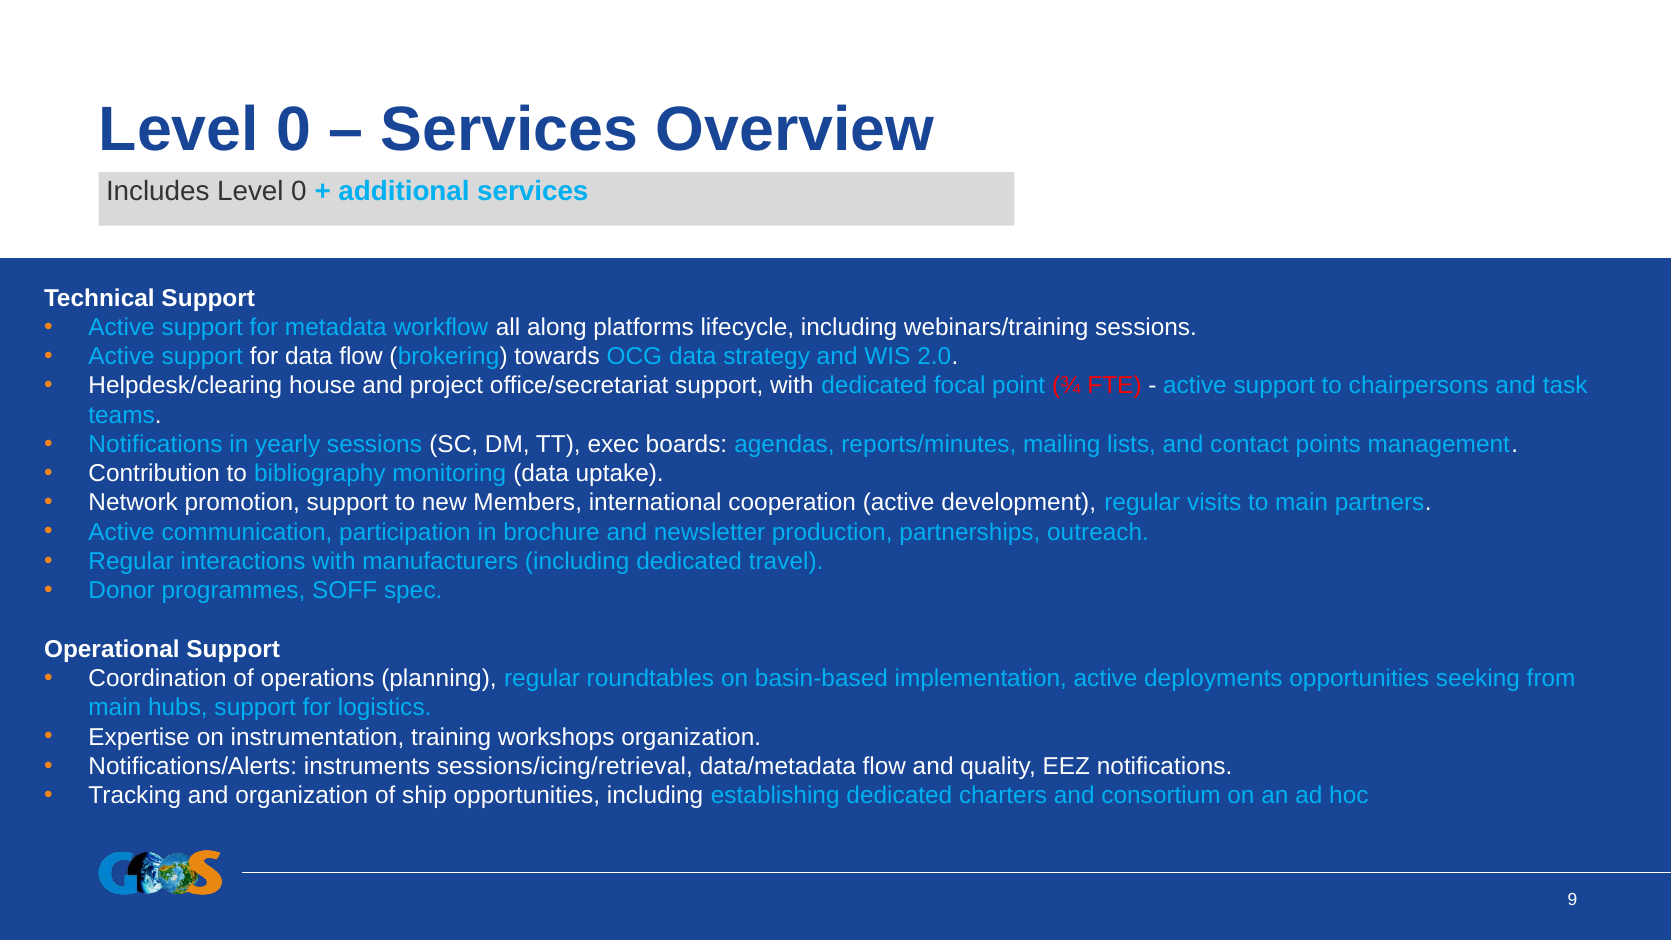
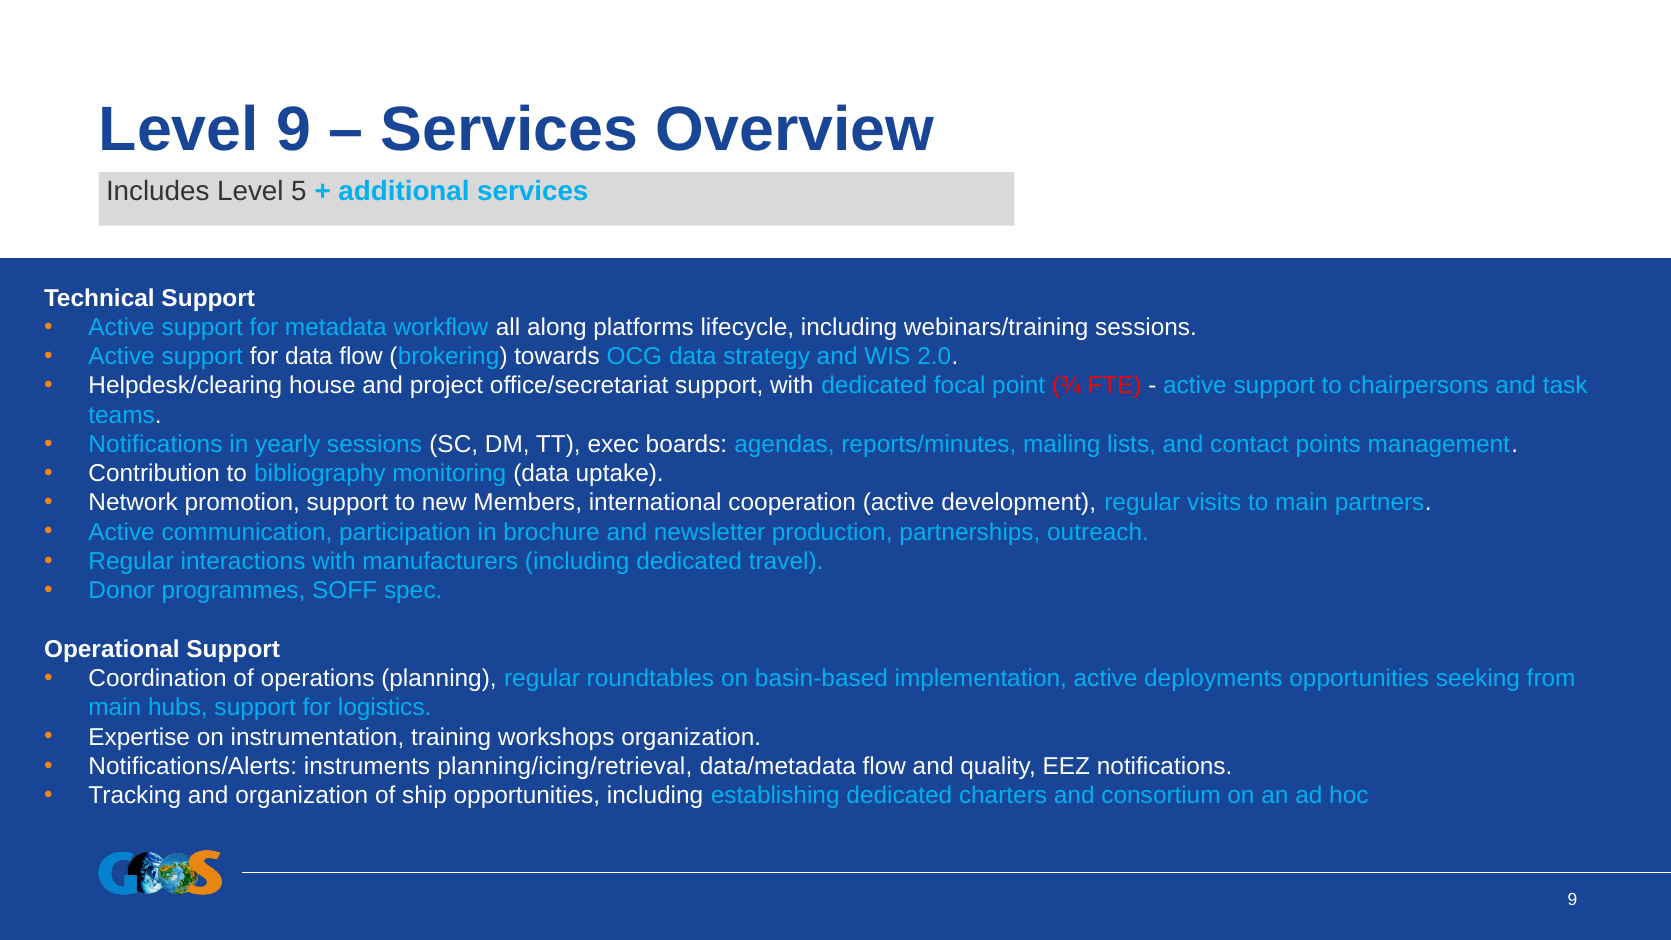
0 at (294, 129): 0 -> 9
Includes Level 0: 0 -> 5
sessions/icing/retrieval: sessions/icing/retrieval -> planning/icing/retrieval
